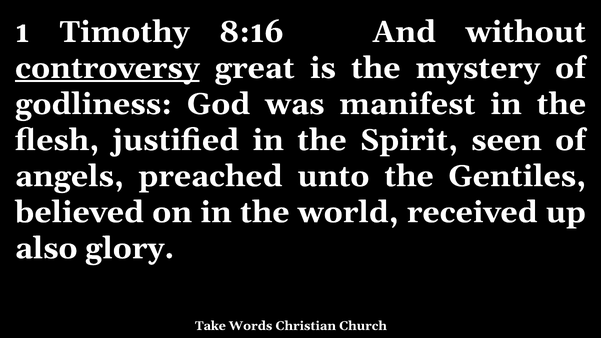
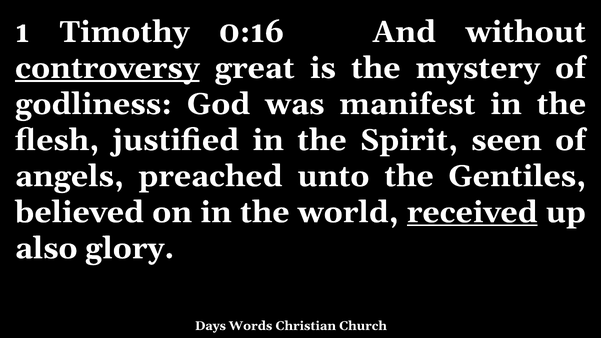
8:16: 8:16 -> 0:16
received underline: none -> present
Take: Take -> Days
